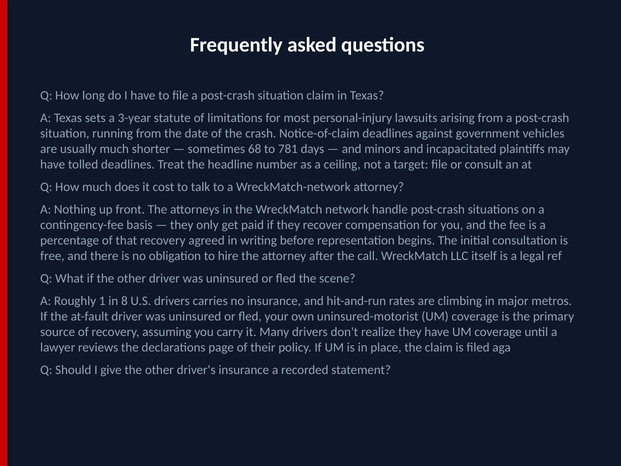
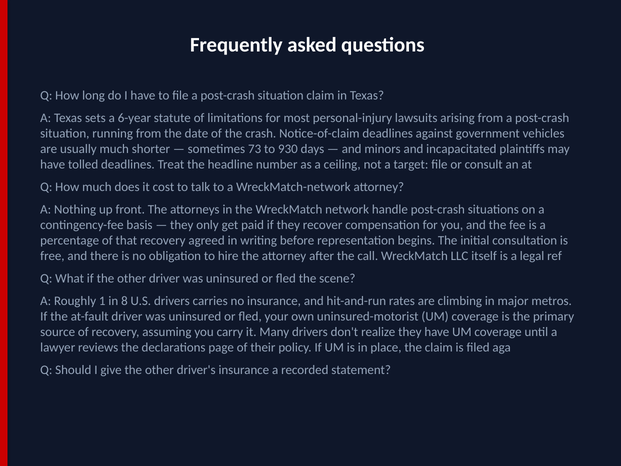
3-year: 3-year -> 6-year
68: 68 -> 73
781: 781 -> 930
